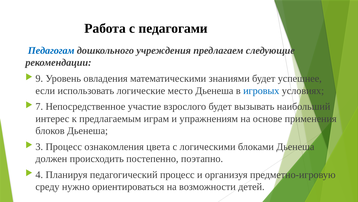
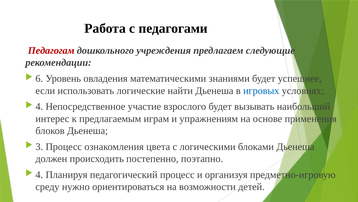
Педагогам colour: blue -> red
9: 9 -> 6
место: место -> найти
7 at (39, 106): 7 -> 4
